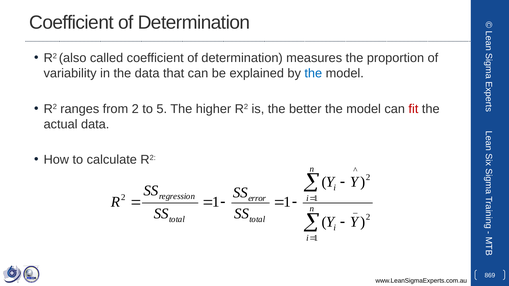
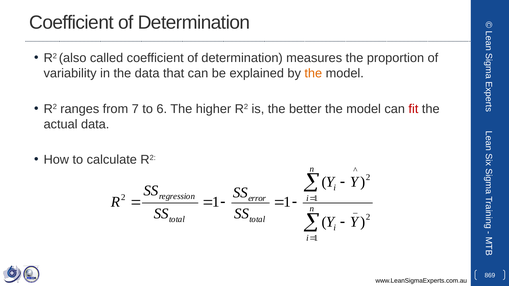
the at (313, 73) colour: blue -> orange
from 2: 2 -> 7
5: 5 -> 6
